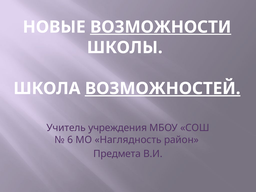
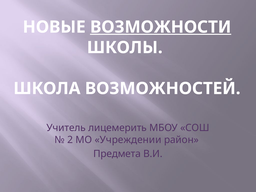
ВОЗМОЖНОСТЕЙ underline: present -> none
учреждения: учреждения -> лицемерить
6: 6 -> 2
Наглядность: Наглядность -> Учреждении
